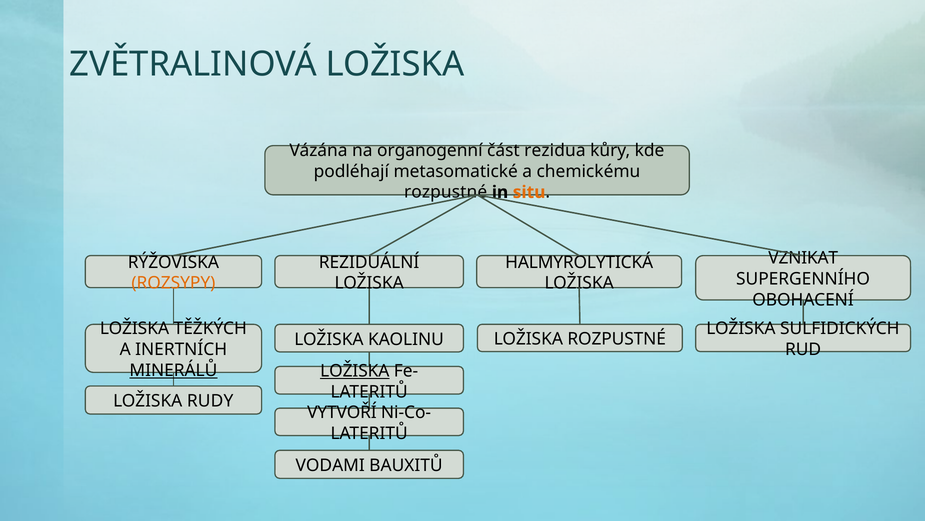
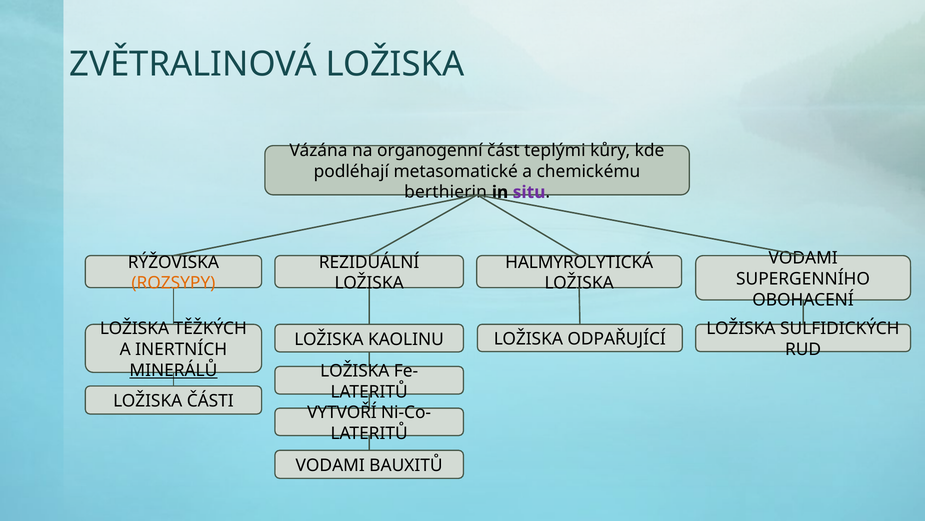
rezidua: rezidua -> teplými
rozpustné at (446, 192): rozpustné -> berthierin
situ colour: orange -> purple
VZNIKAT at (803, 258): VZNIKAT -> VODAMI
LOŽISKA ROZPUSTNÉ: ROZPUSTNÉ -> ODPAŘUJÍCÍ
LOŽISKA at (355, 371) underline: present -> none
RUDY: RUDY -> ČÁSTI
